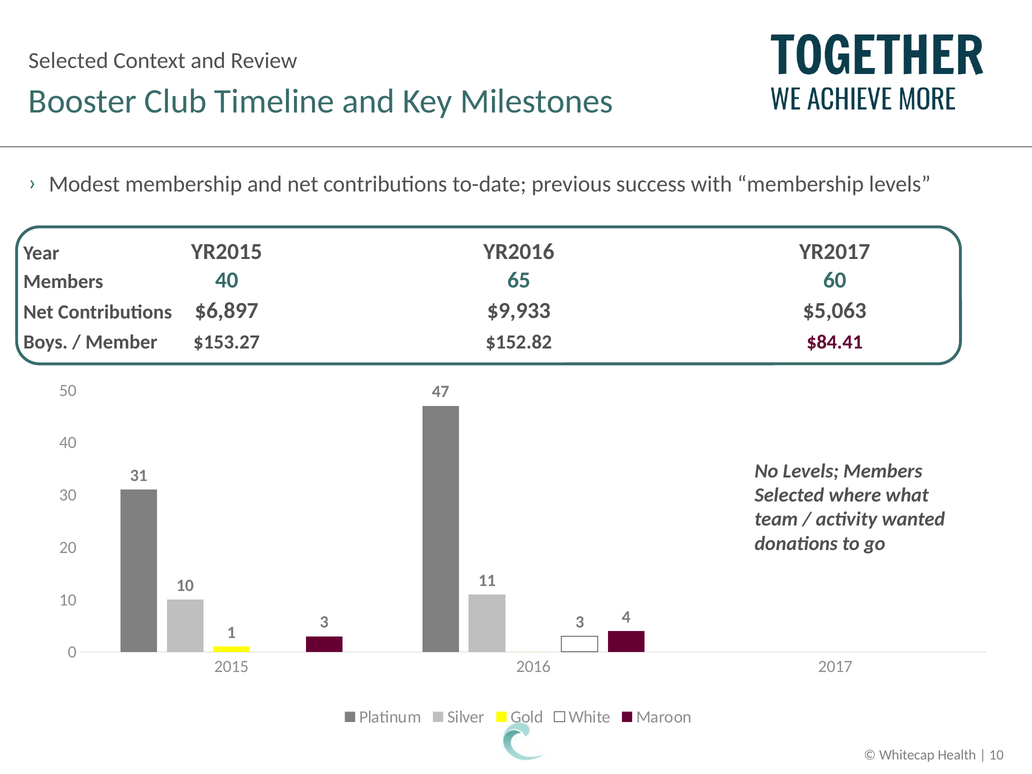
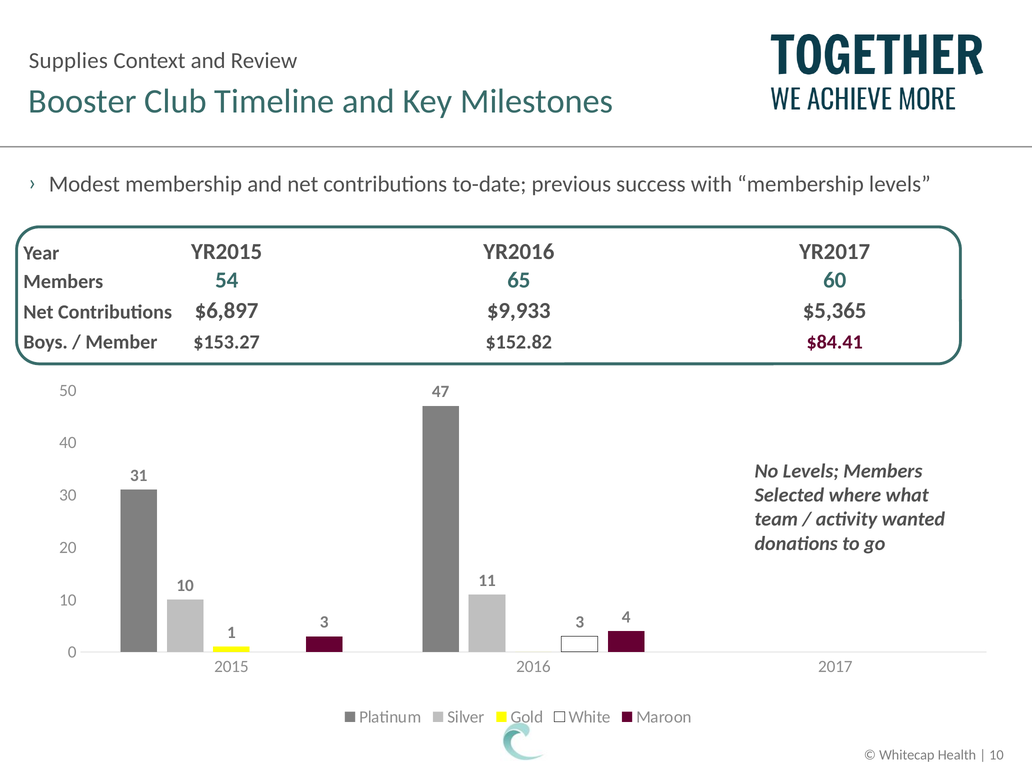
Selected at (68, 61): Selected -> Supplies
Members 40: 40 -> 54
$5,063: $5,063 -> $5,365
